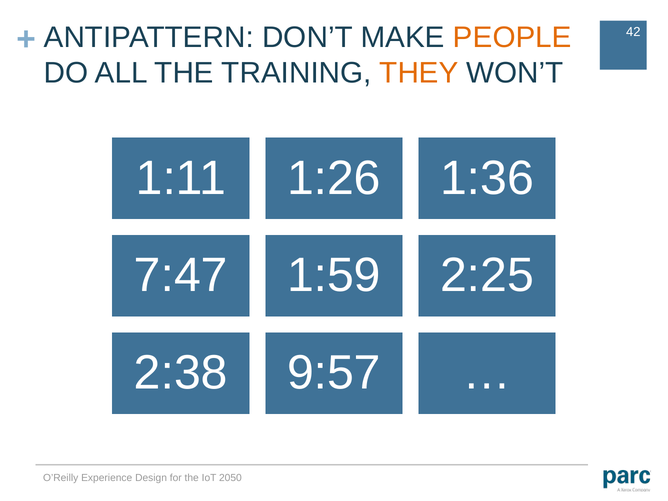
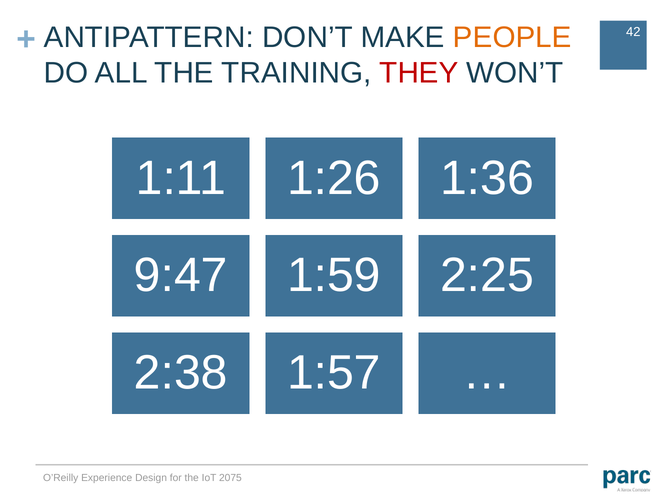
THEY colour: orange -> red
7:47: 7:47 -> 9:47
9:57: 9:57 -> 1:57
2050: 2050 -> 2075
